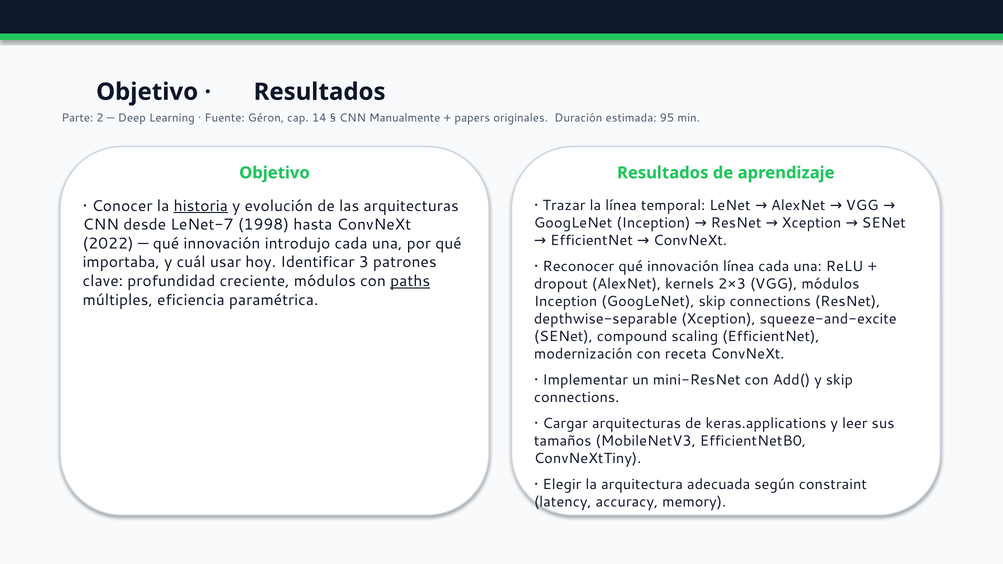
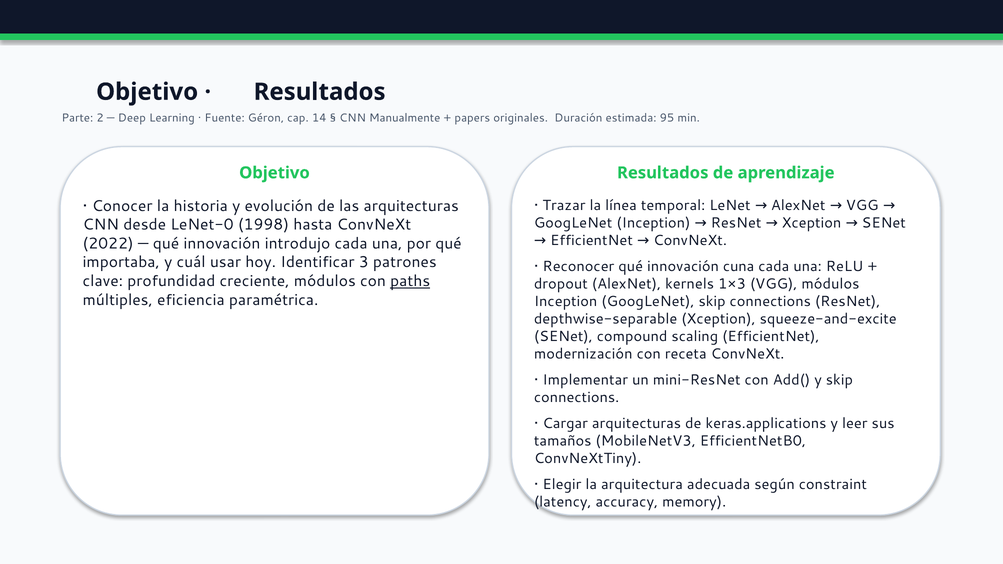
historia underline: present -> none
LeNet-7: LeNet-7 -> LeNet-0
innovación línea: línea -> cuna
2×3: 2×3 -> 1×3
